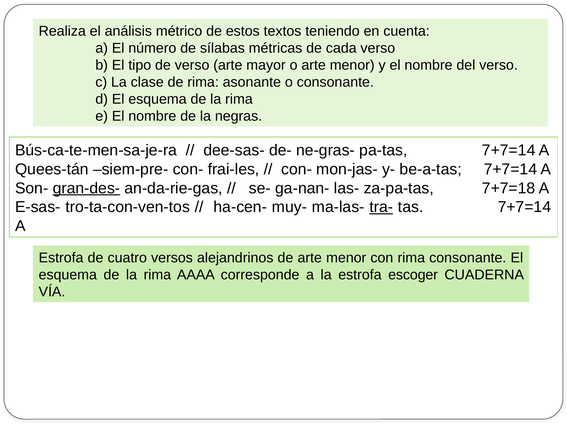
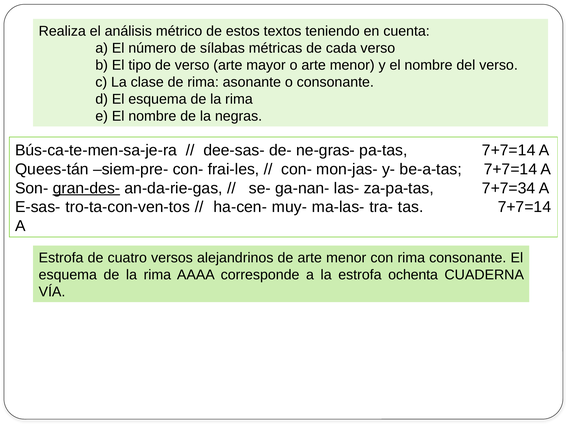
7+7=18: 7+7=18 -> 7+7=34
tra- underline: present -> none
escoger: escoger -> ochenta
